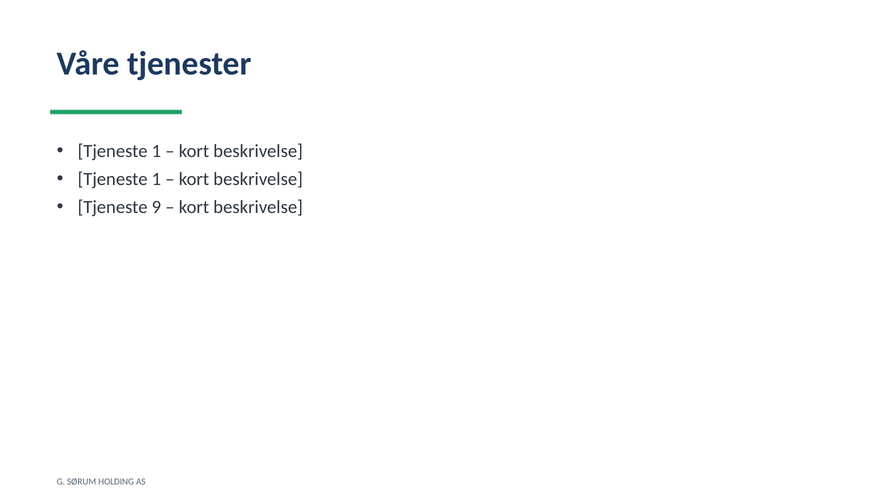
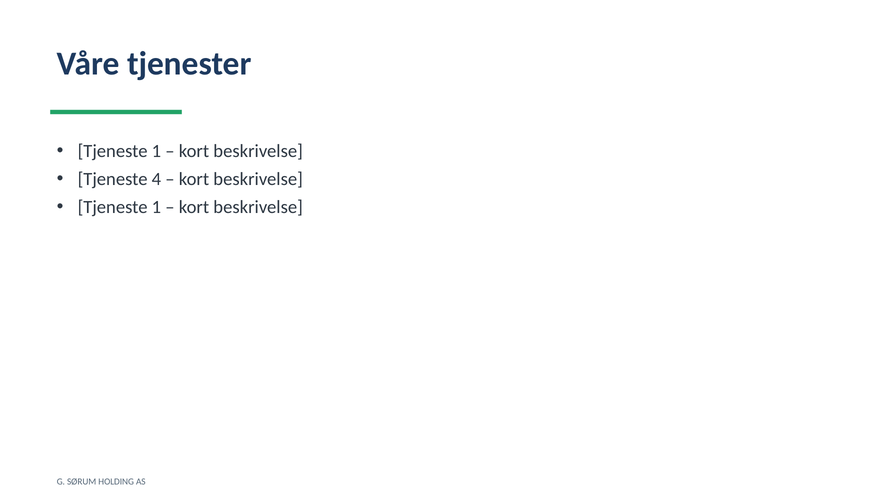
1 at (156, 179): 1 -> 4
9 at (156, 207): 9 -> 1
